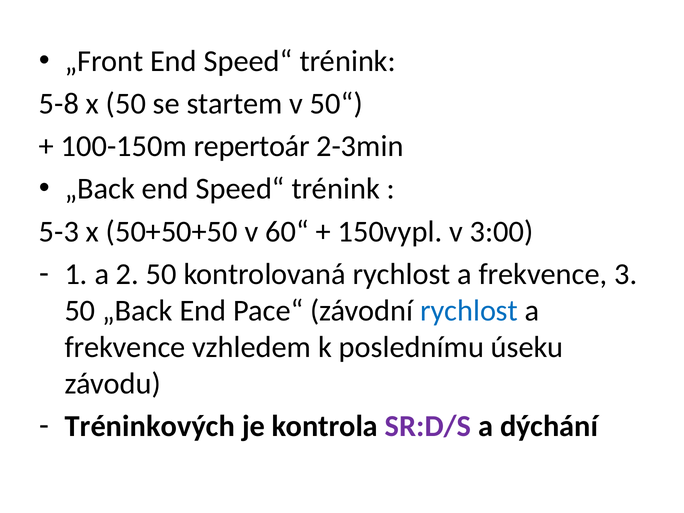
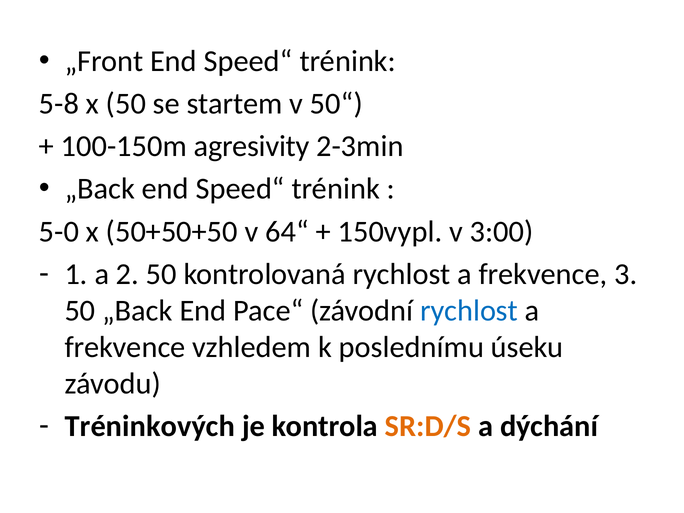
repertoár: repertoár -> agresivity
5-3: 5-3 -> 5-0
60“: 60“ -> 64“
SR:D/S colour: purple -> orange
